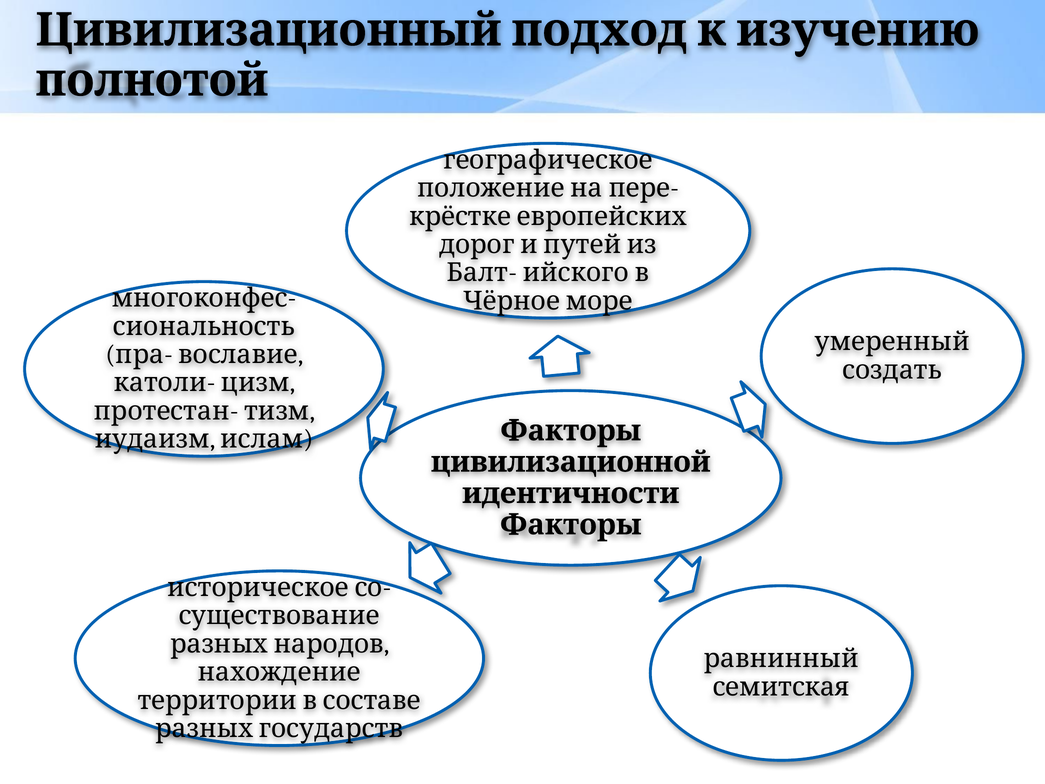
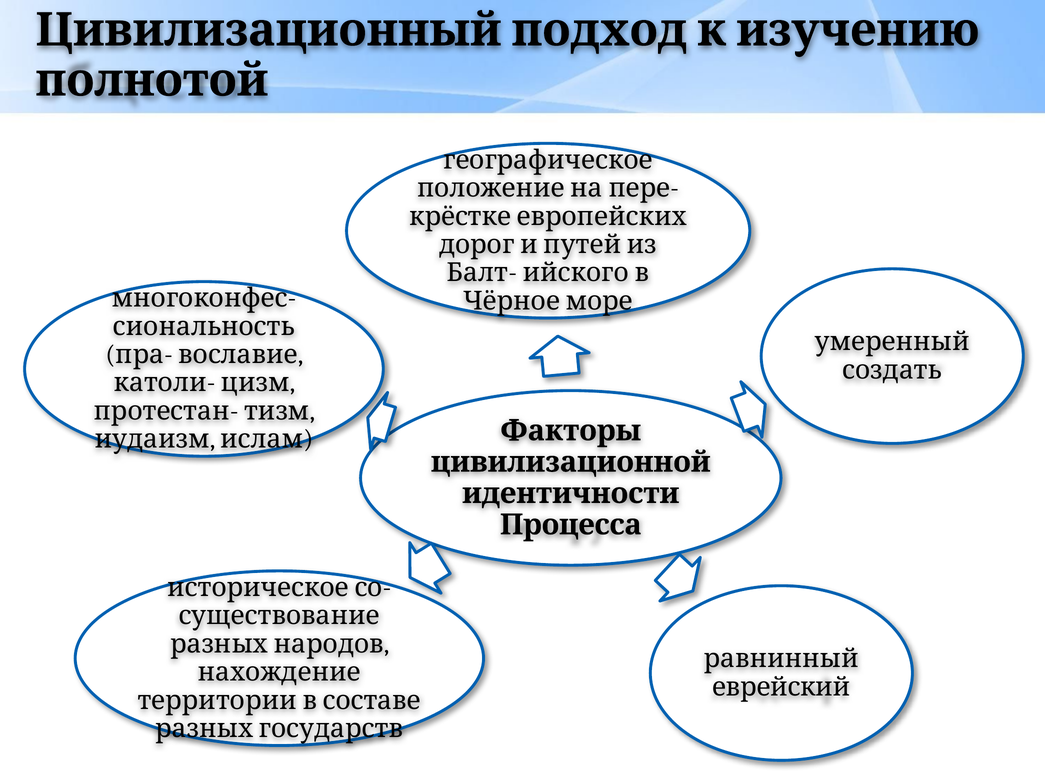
Факторы at (571, 525): Факторы -> Процесса
семитская: семитская -> еврейский
